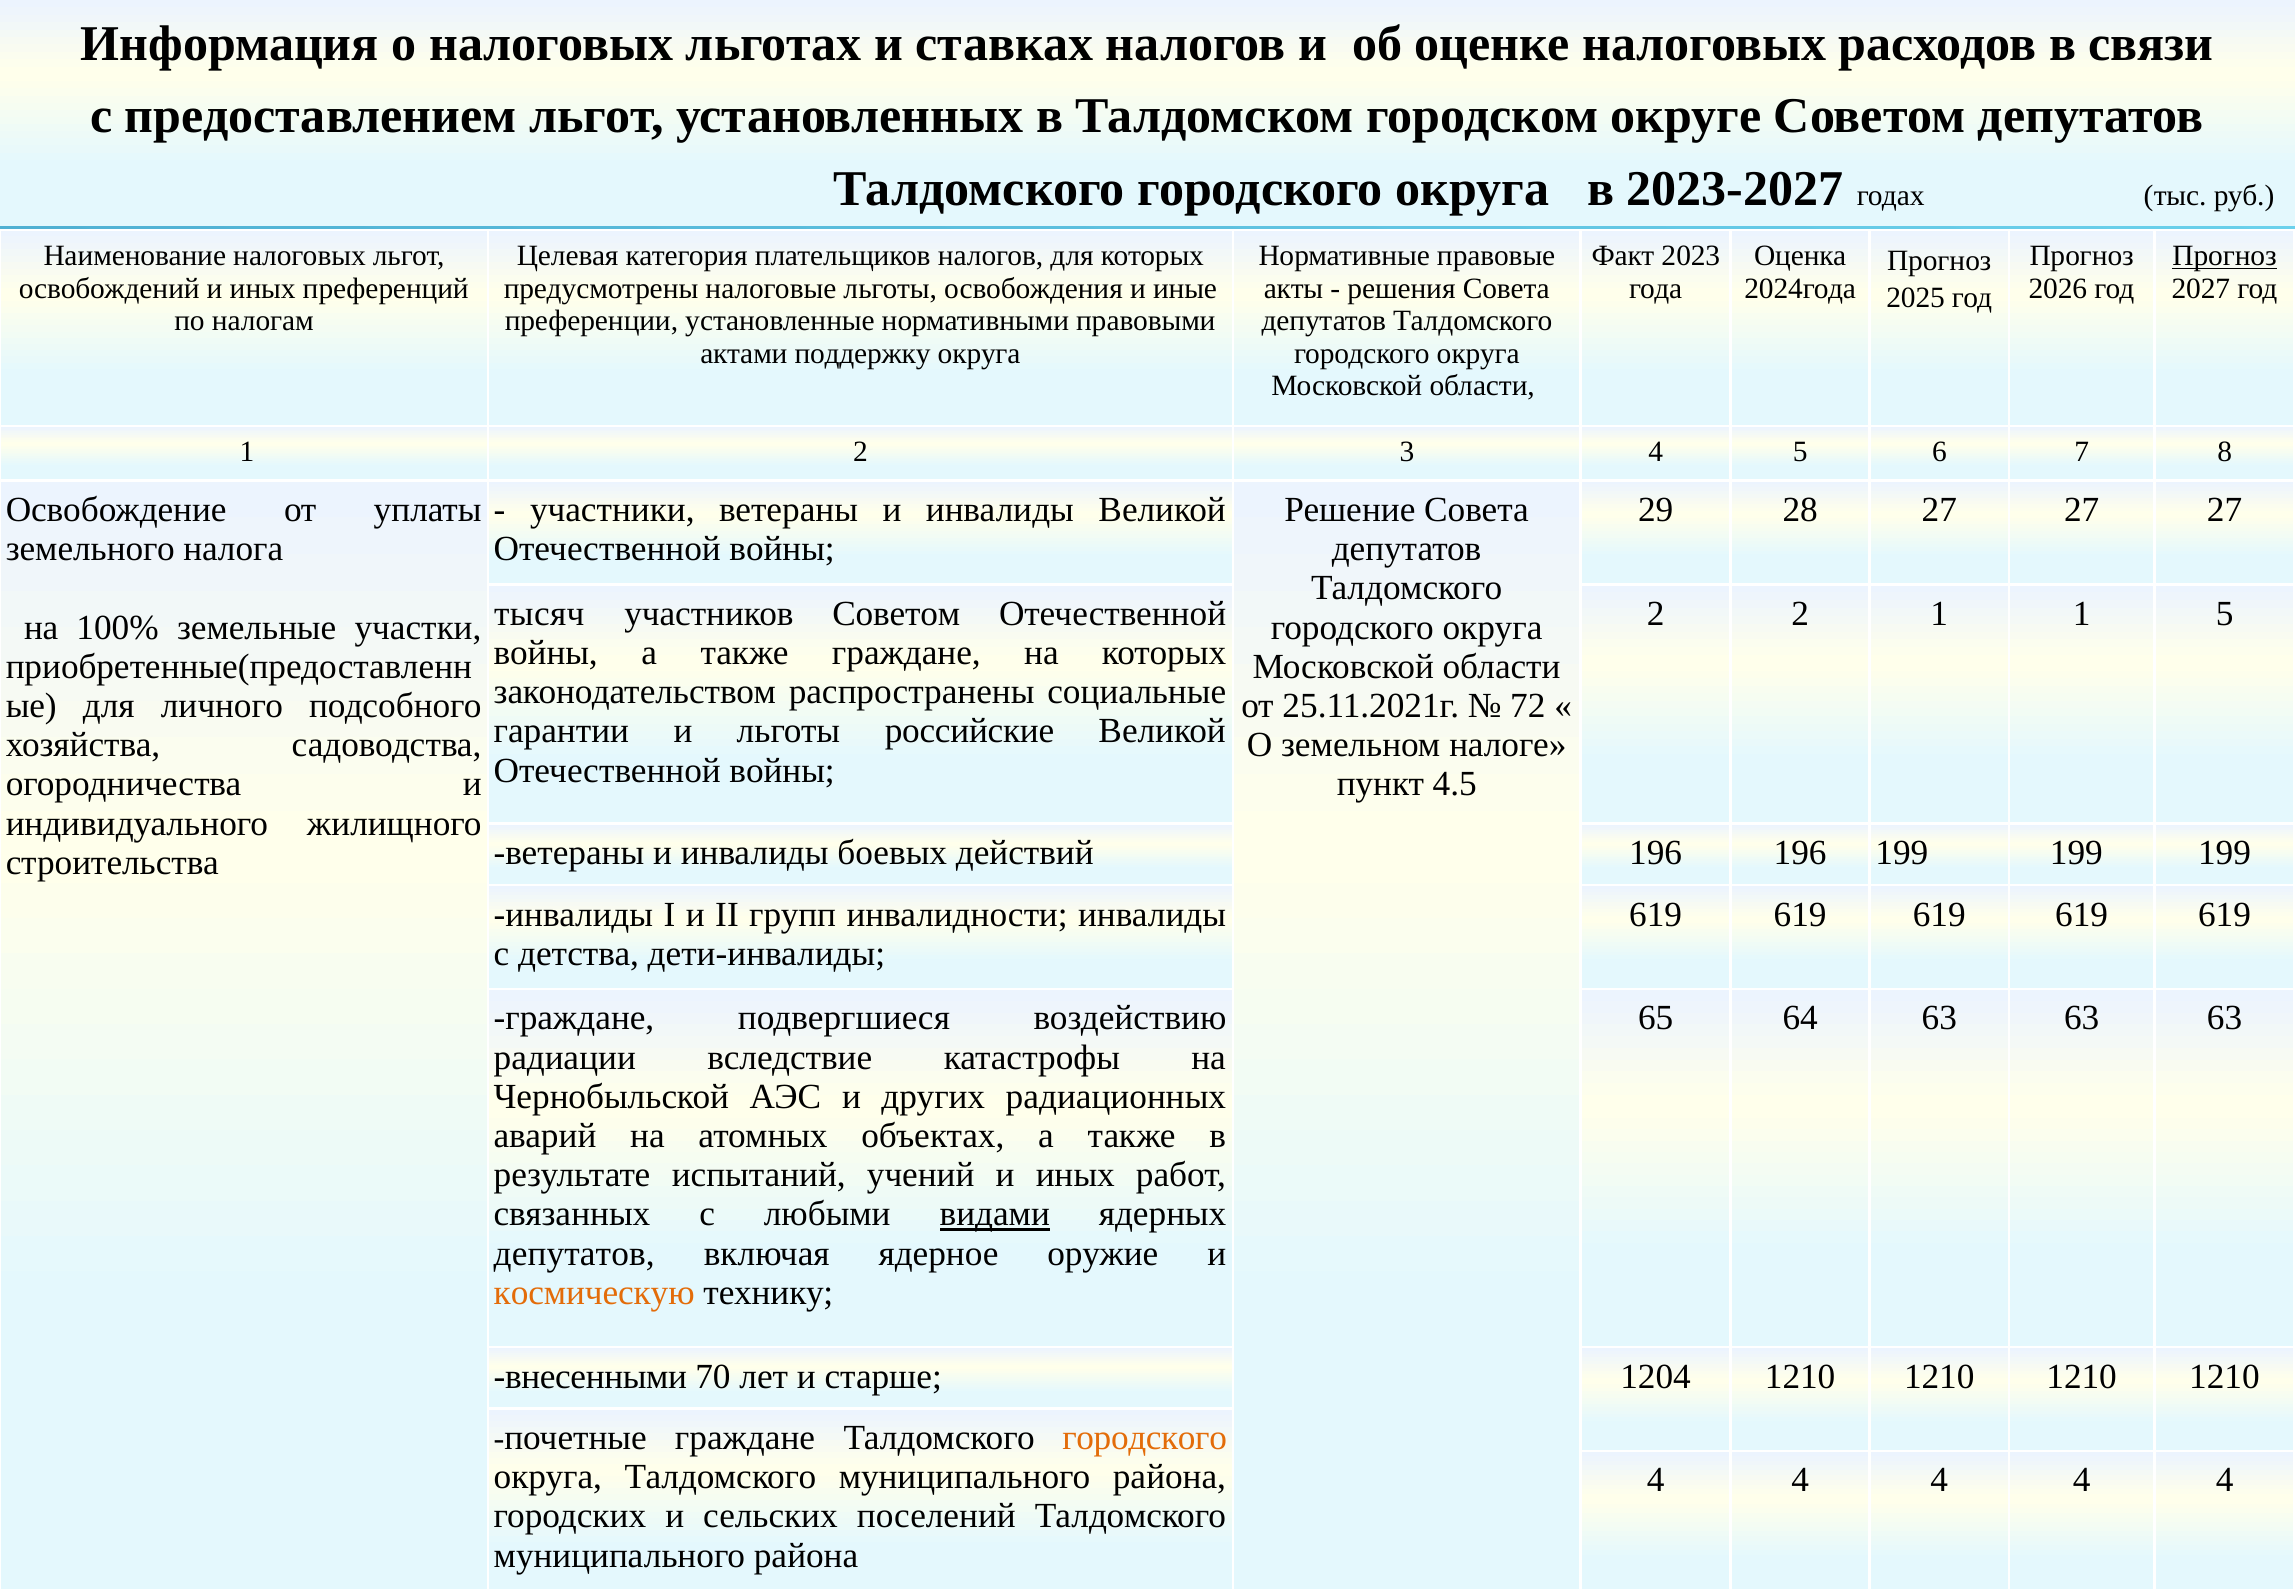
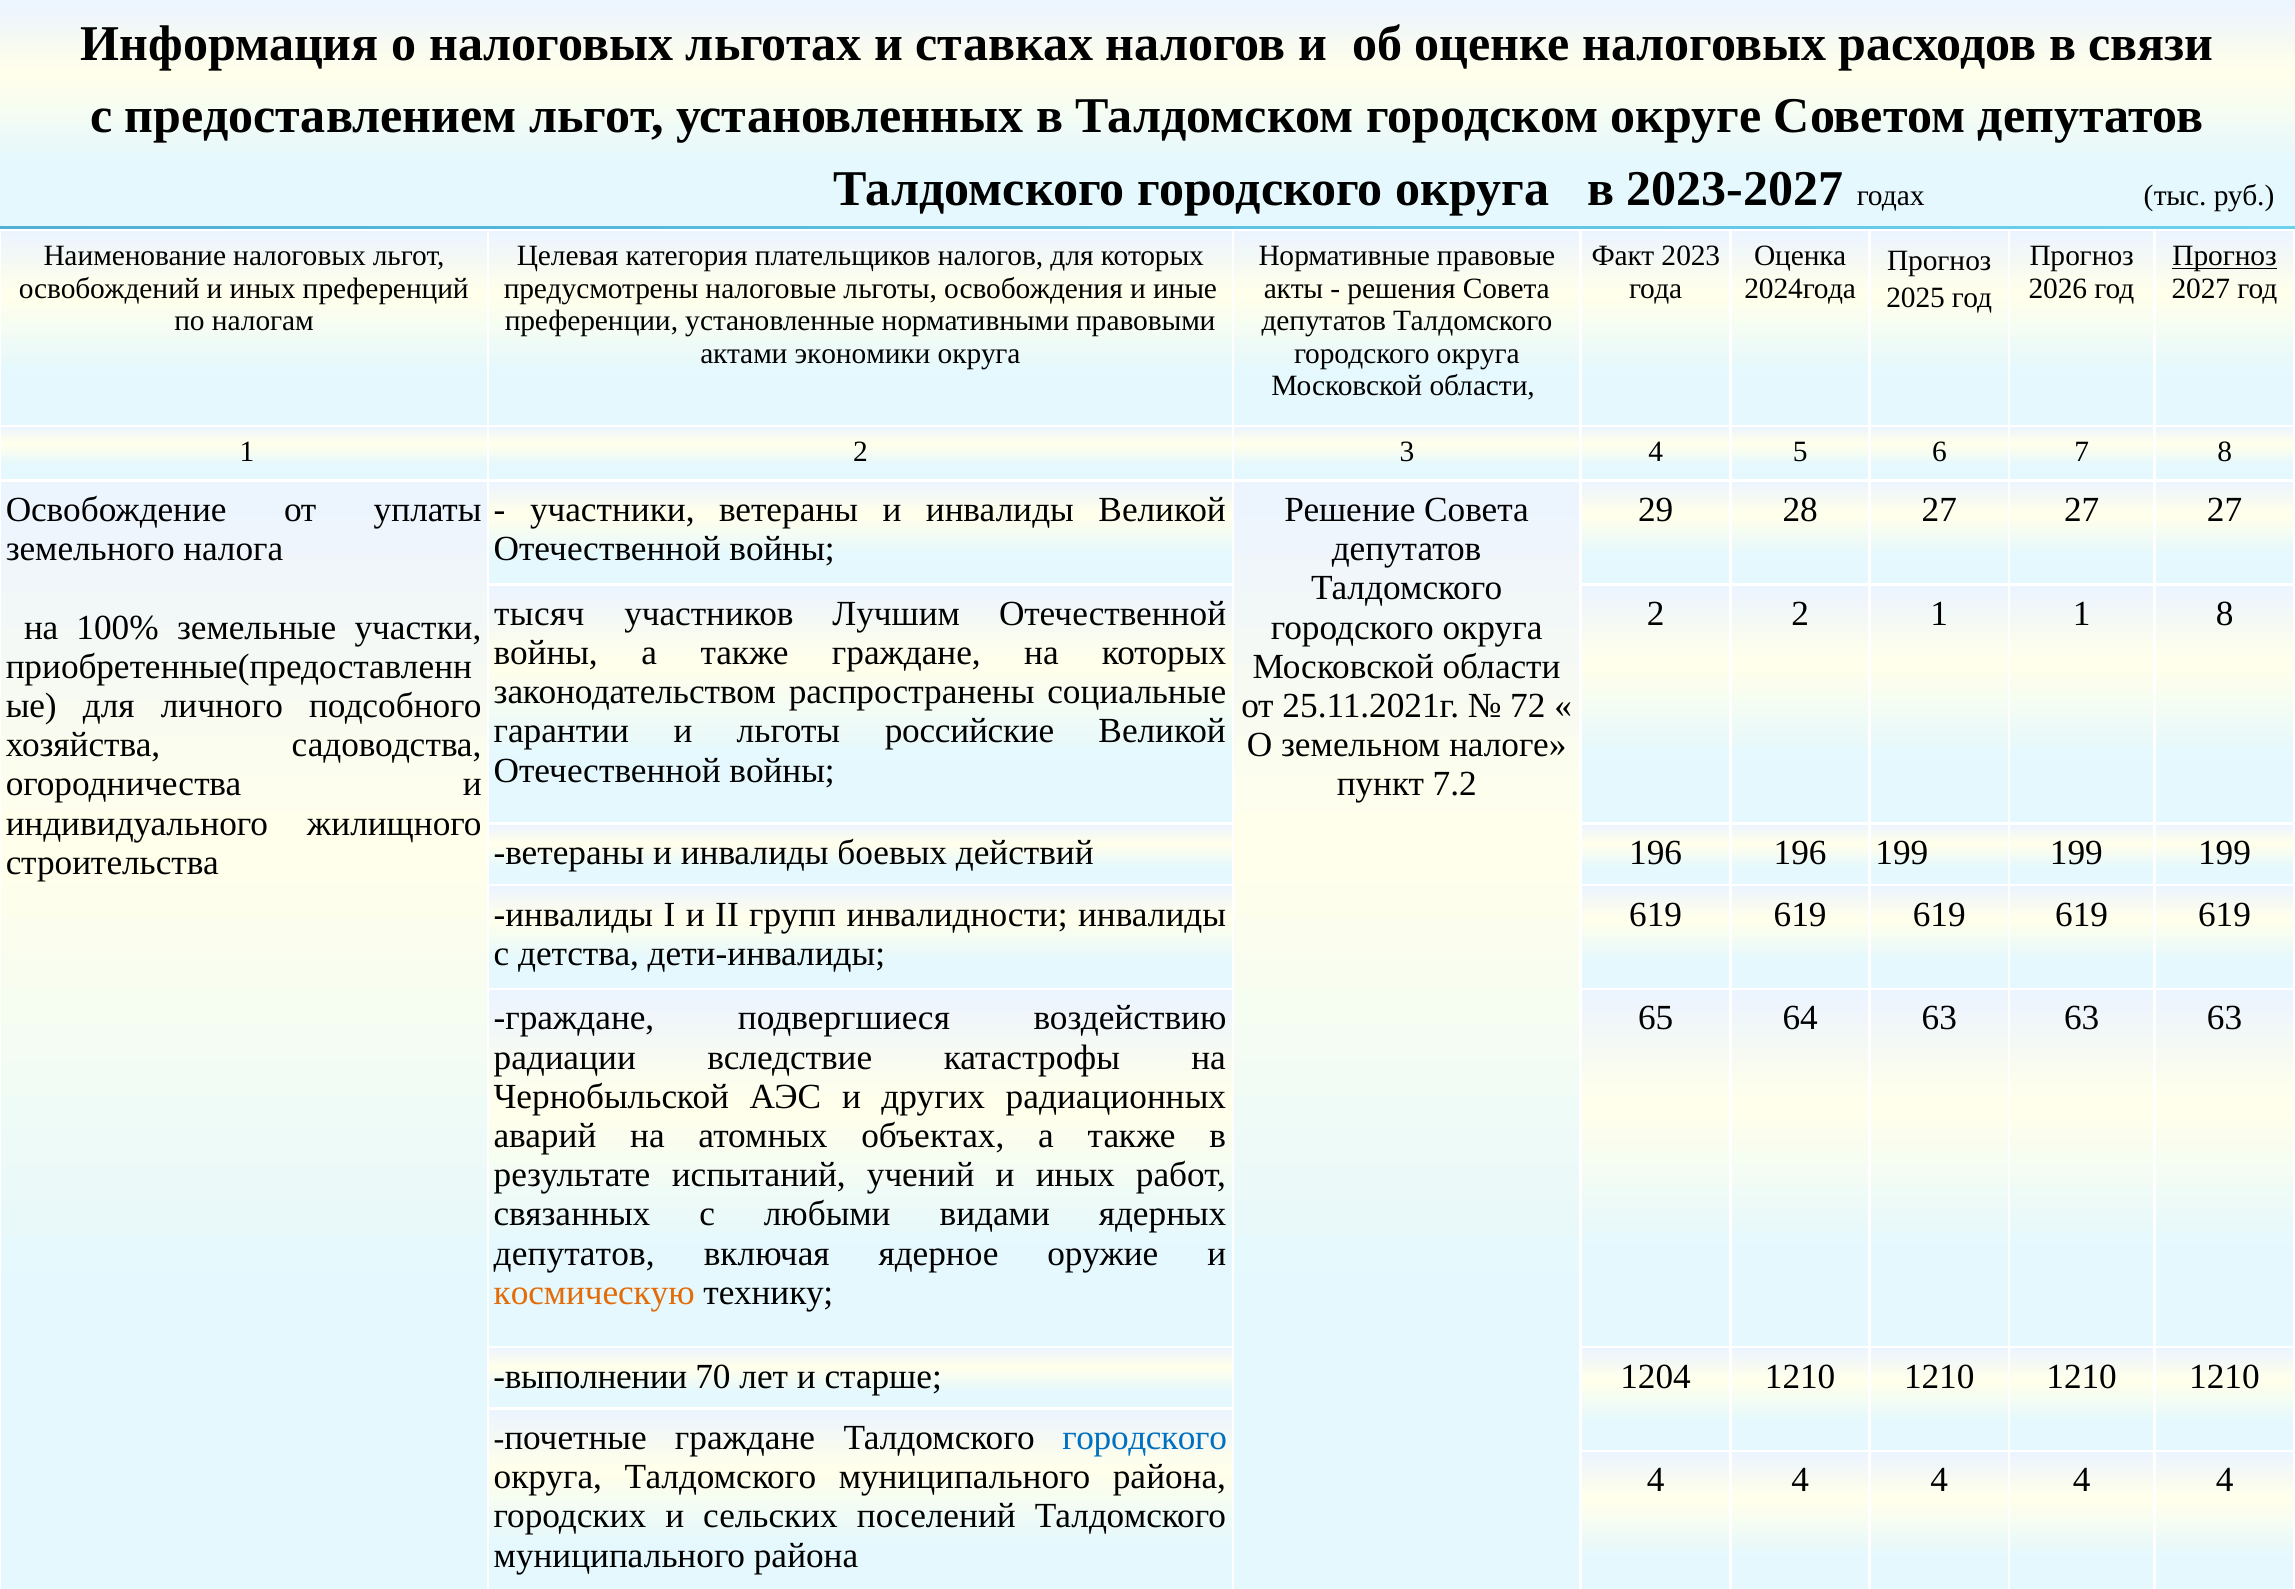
поддержку: поддержку -> экономики
участников Советом: Советом -> Лучшим
1 5: 5 -> 8
4.5: 4.5 -> 7.2
видами underline: present -> none
внесенными: внесенными -> выполнении
городского at (1145, 1438) colour: orange -> blue
